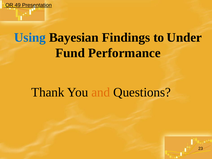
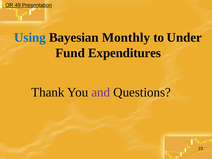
Findings: Findings -> Monthly
Performance: Performance -> Expenditures
and colour: orange -> purple
